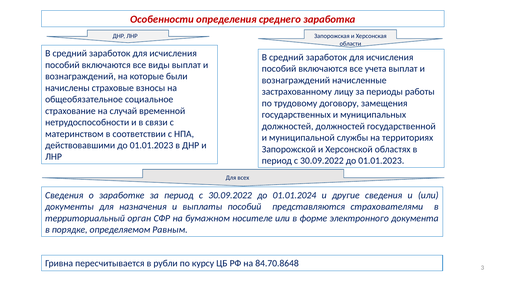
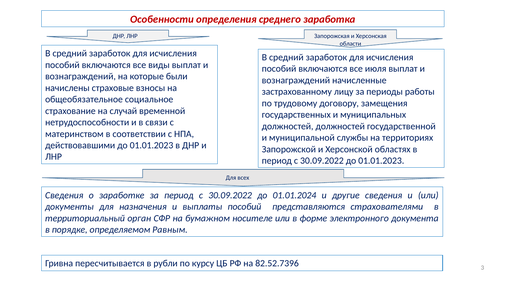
учета: учета -> июля
84.70.8648: 84.70.8648 -> 82.52.7396
